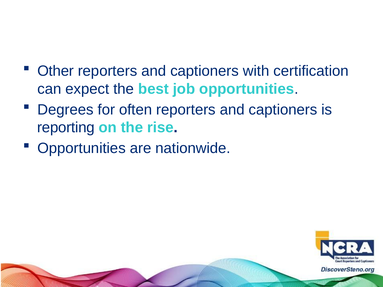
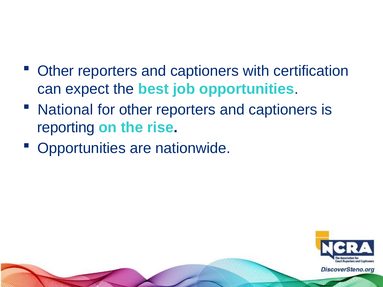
Degrees: Degrees -> National
for often: often -> other
